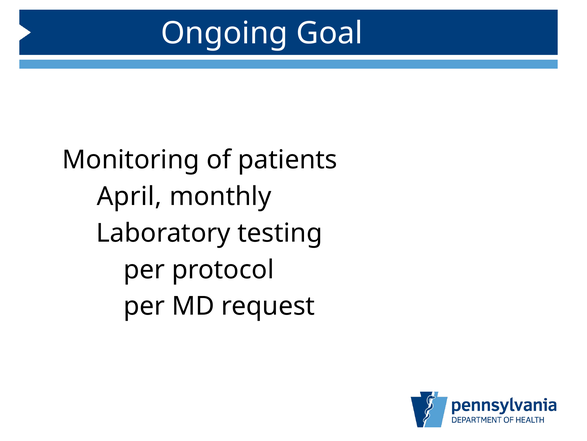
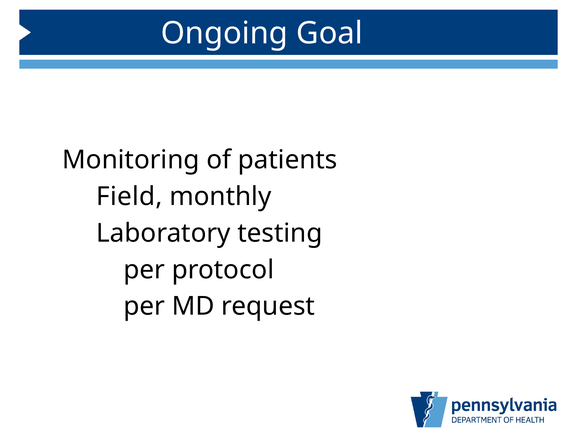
April: April -> Field
